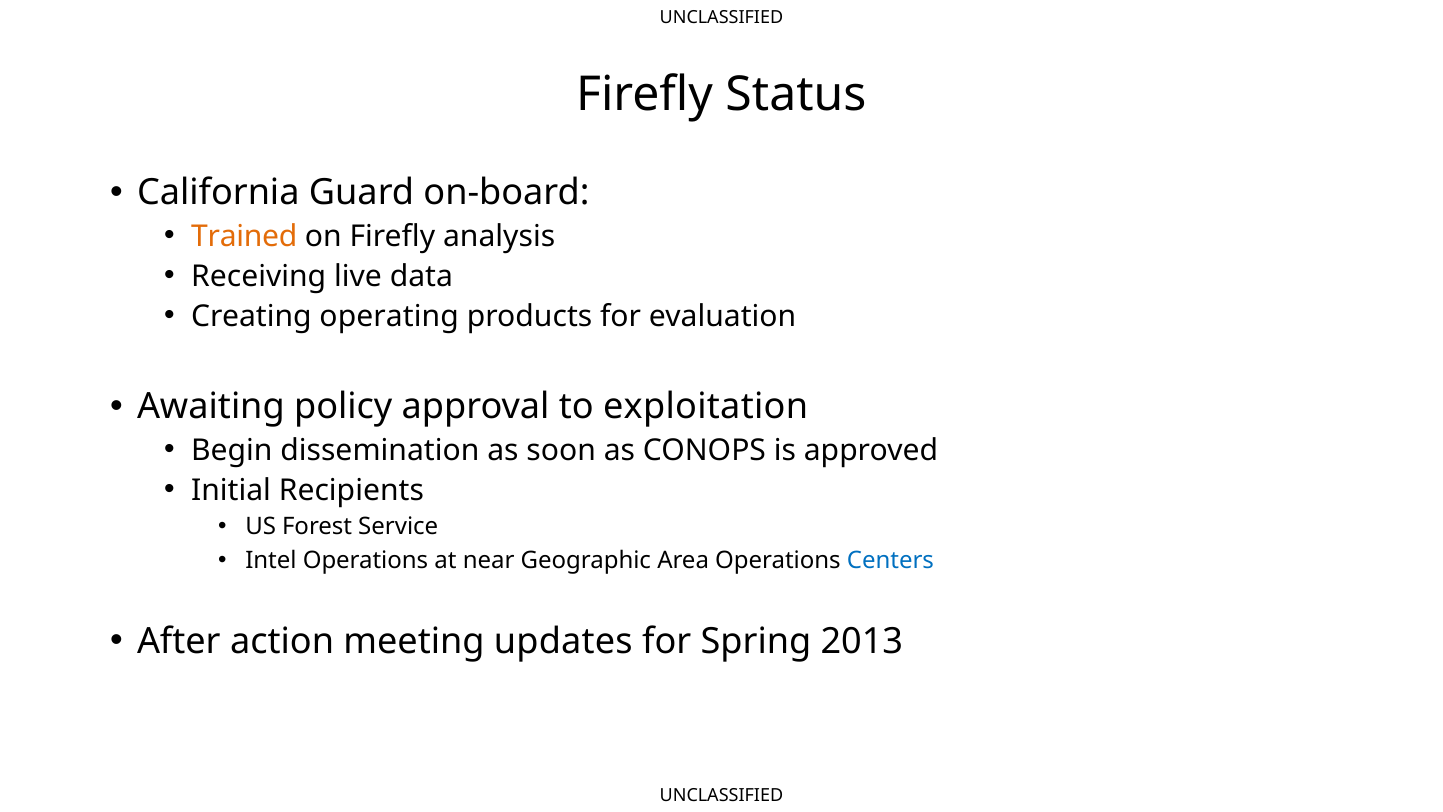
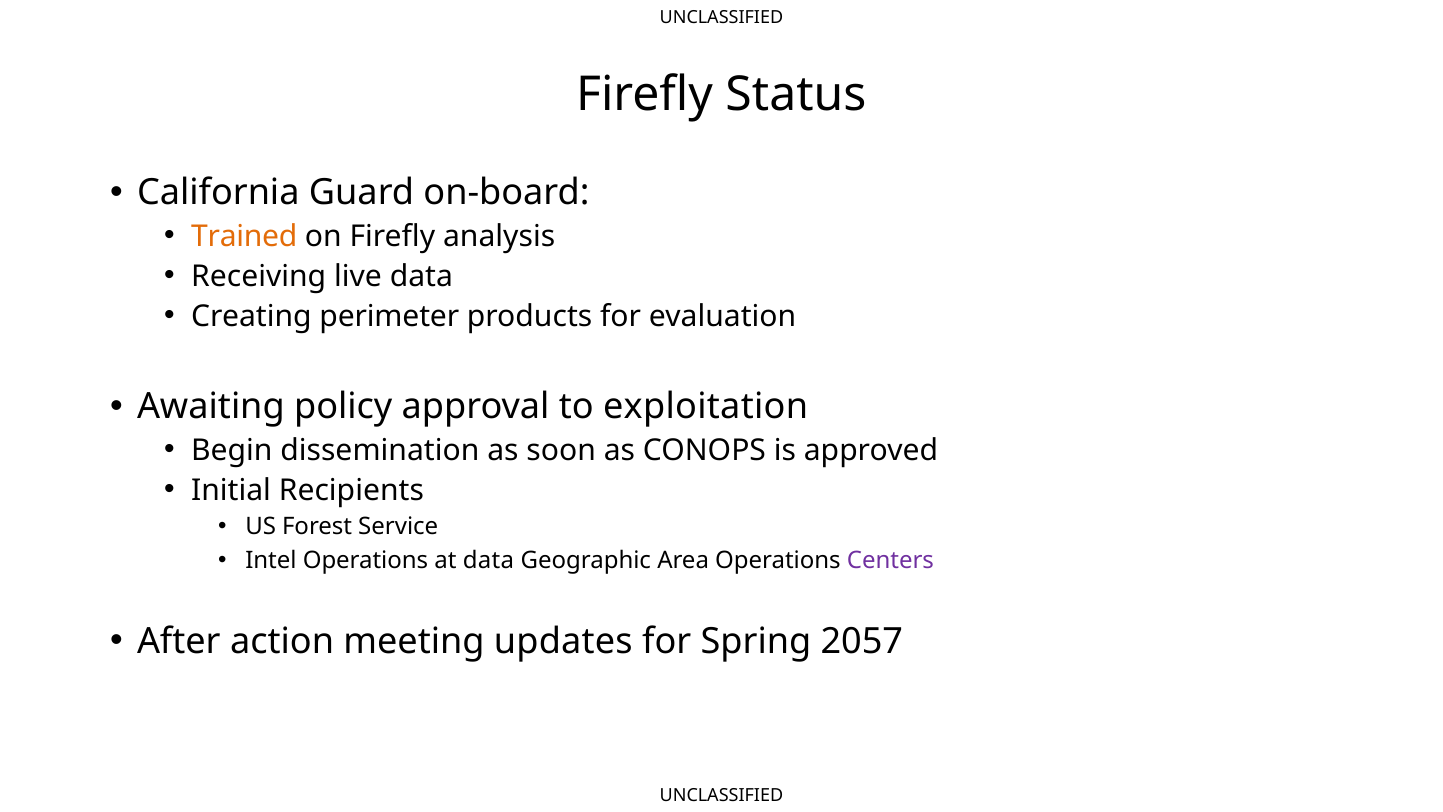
operating: operating -> perimeter
at near: near -> data
Centers colour: blue -> purple
2013: 2013 -> 2057
